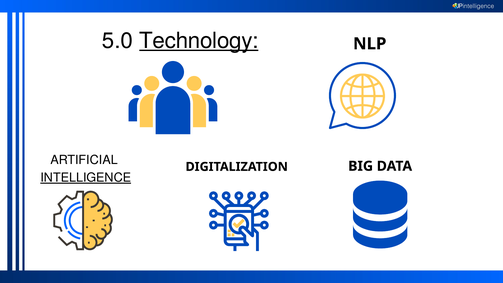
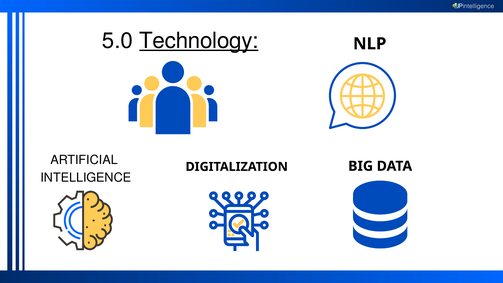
INTELLIGENCE underline: present -> none
